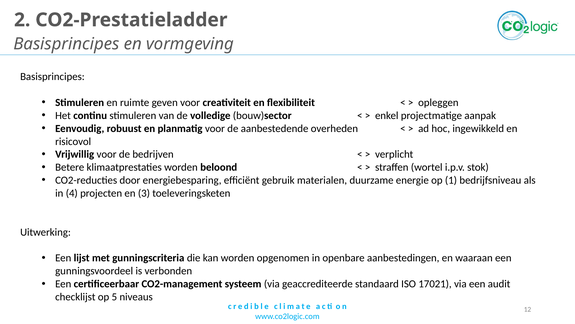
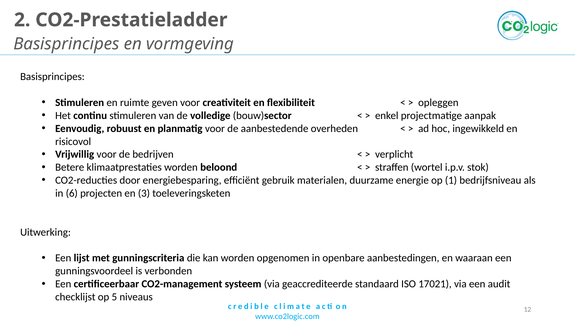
4: 4 -> 6
